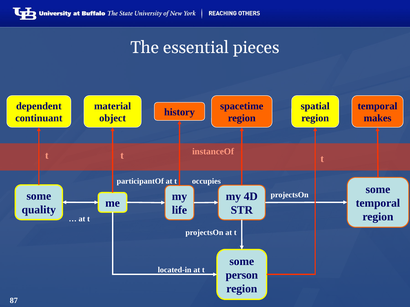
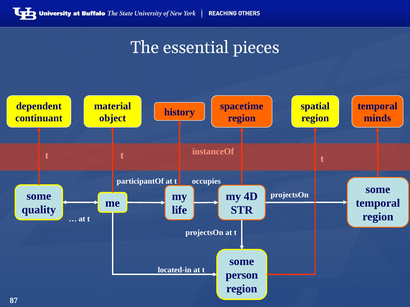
makes: makes -> minds
